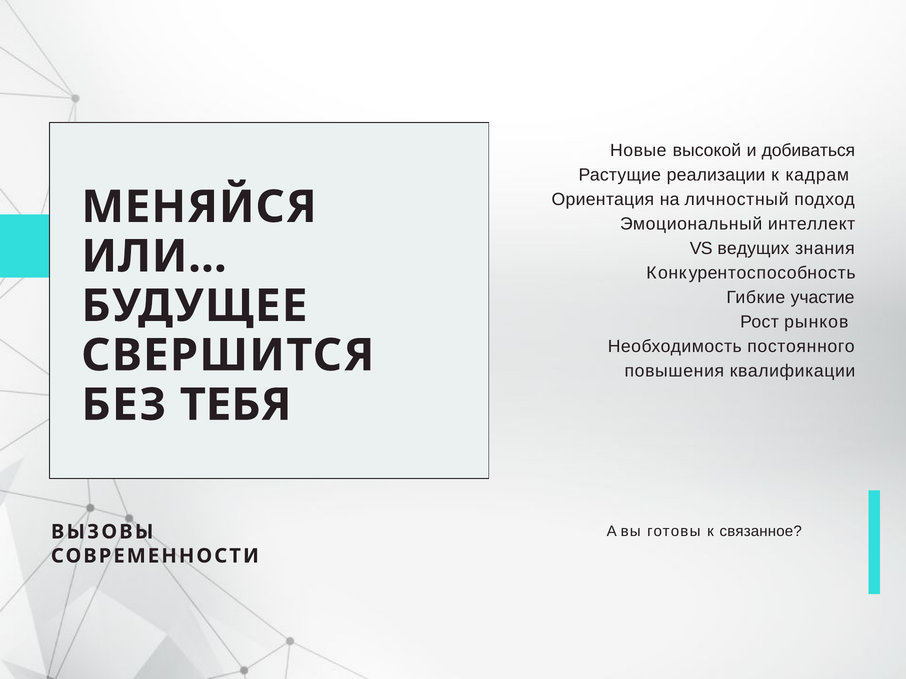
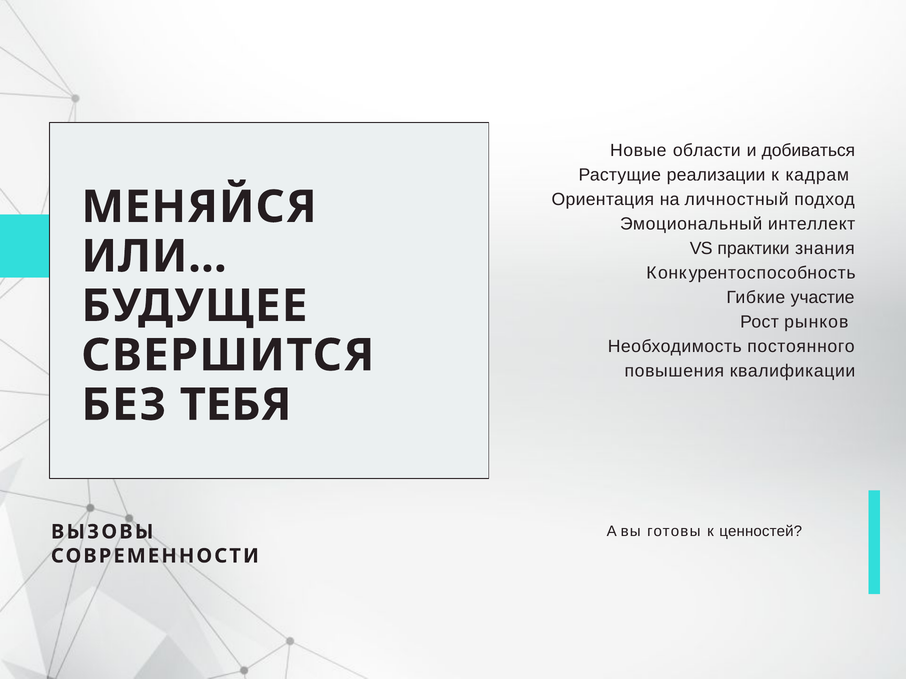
высокой: высокой -> области
ведущих: ведущих -> практики
связанное: связанное -> ценностей
